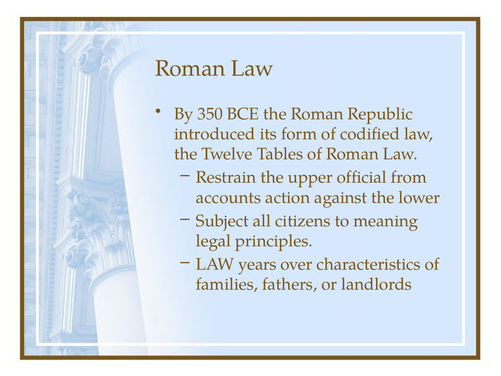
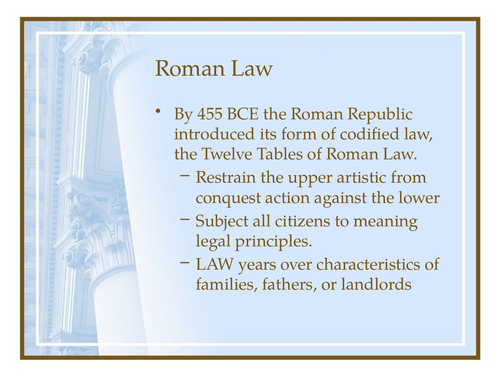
350: 350 -> 455
official: official -> artistic
accounts: accounts -> conquest
